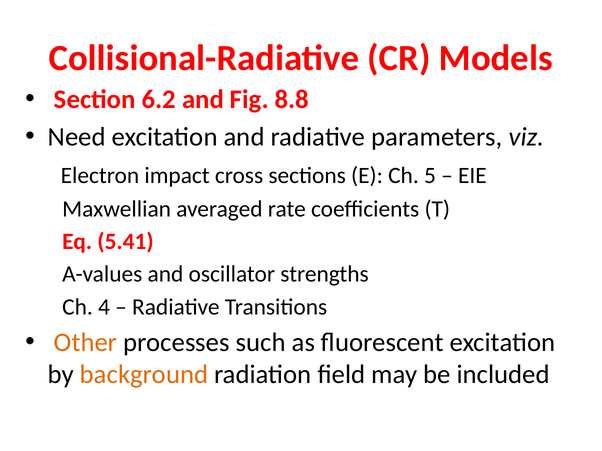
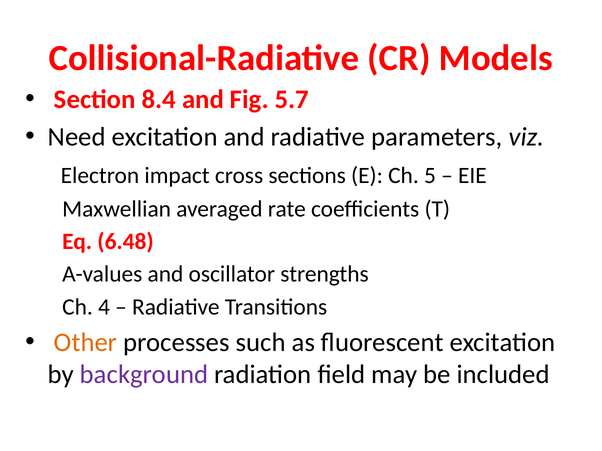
6.2: 6.2 -> 8.4
8.8: 8.8 -> 5.7
5.41: 5.41 -> 6.48
background colour: orange -> purple
